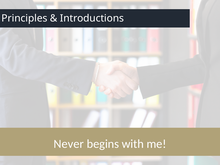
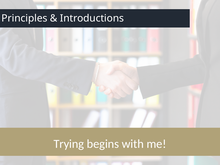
Never: Never -> Trying
